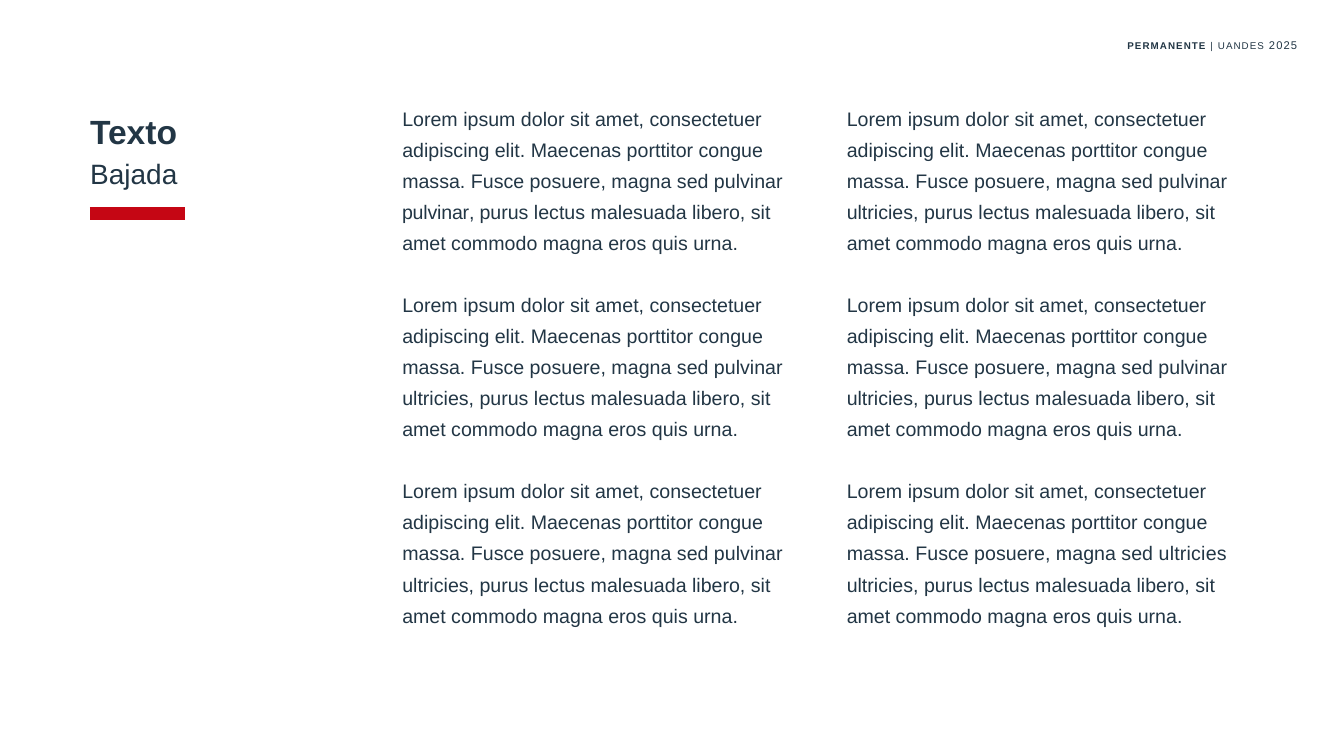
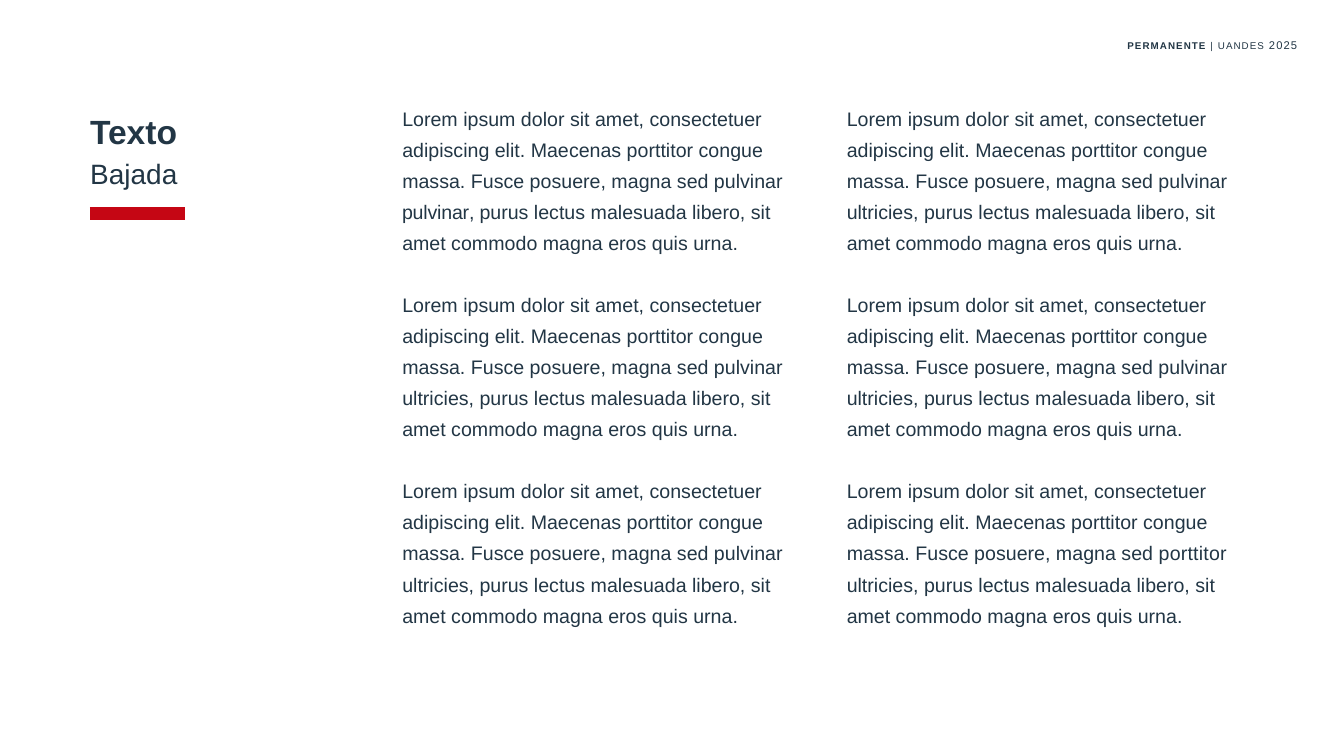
sed ultricies: ultricies -> porttitor
